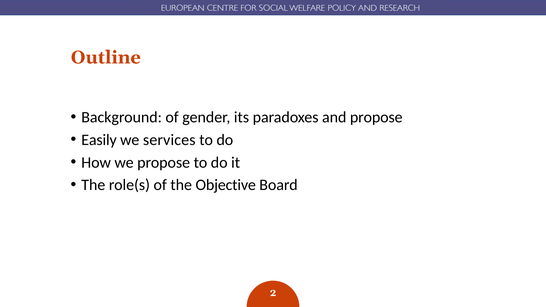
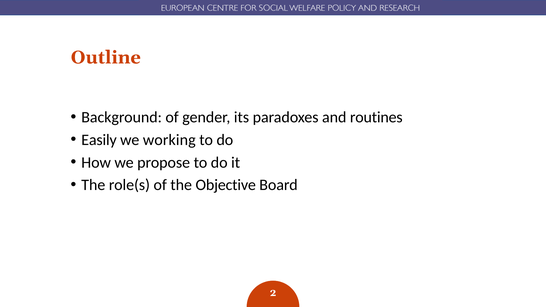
and propose: propose -> routines
services: services -> working
